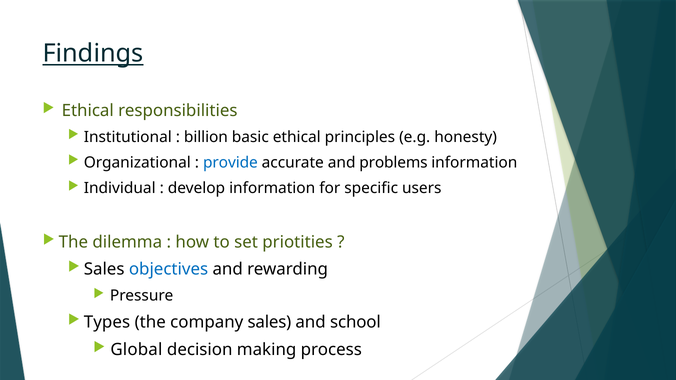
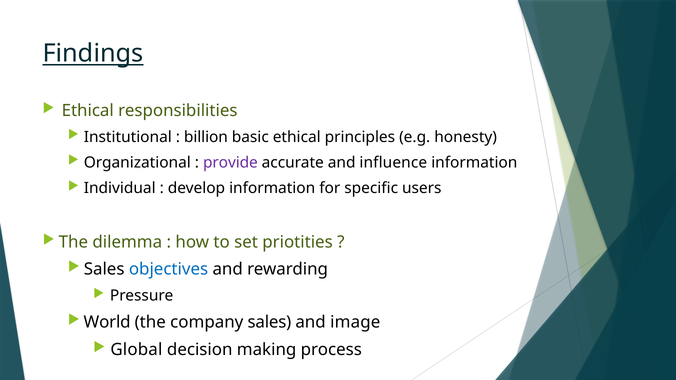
provide colour: blue -> purple
problems: problems -> influence
Types: Types -> World
school: school -> image
